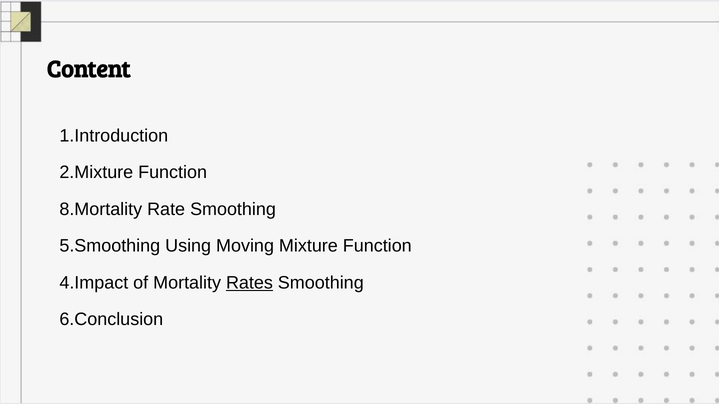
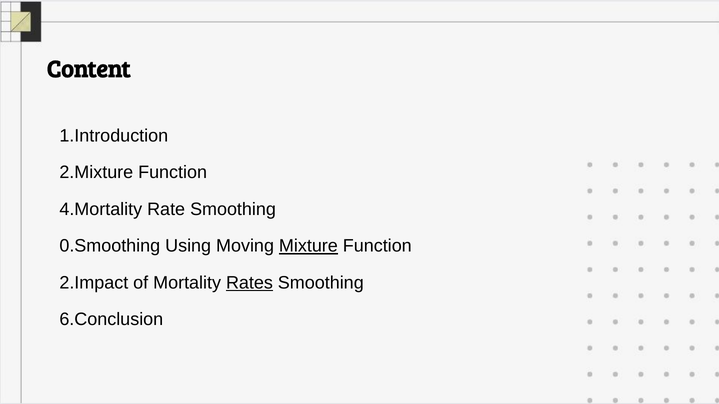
8.Mortality: 8.Mortality -> 4.Mortality
5.Smoothing: 5.Smoothing -> 0.Smoothing
Mixture underline: none -> present
4.Impact: 4.Impact -> 2.Impact
